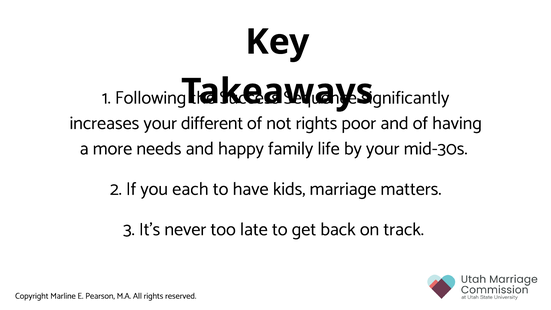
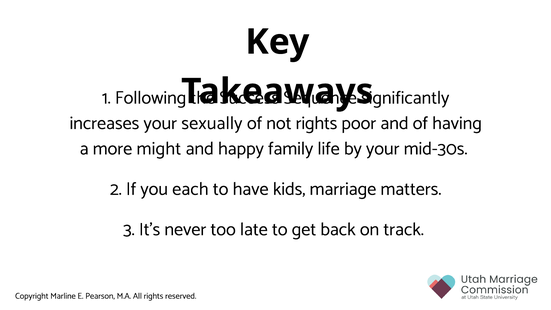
different: different -> sexually
needs: needs -> might
